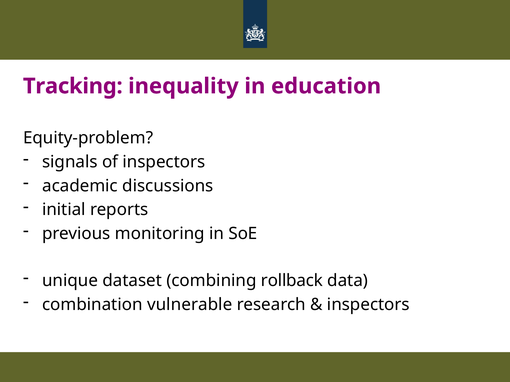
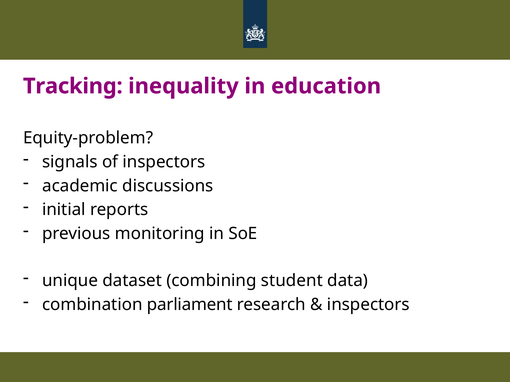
rollback: rollback -> student
vulnerable: vulnerable -> parliament
